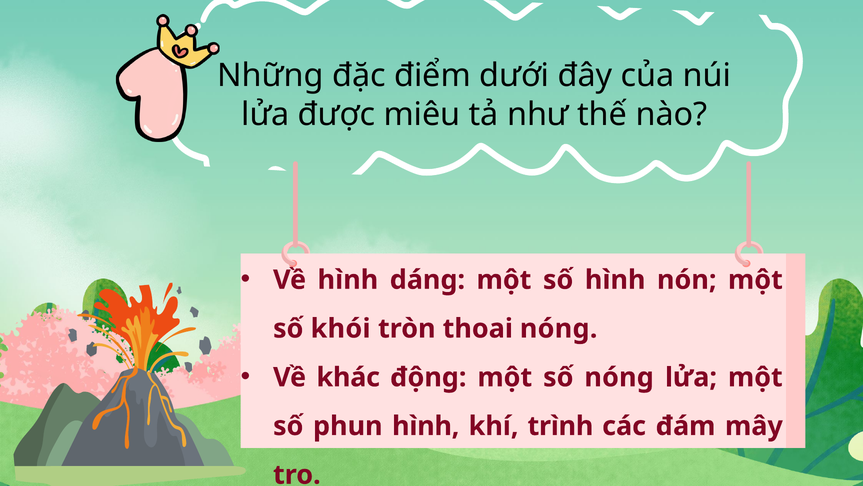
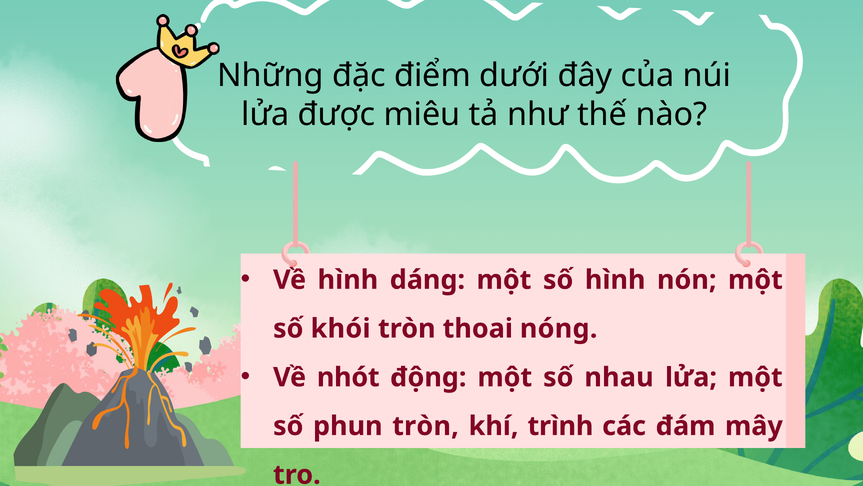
khác: khác -> nhót
số nóng: nóng -> nhau
phun hình: hình -> tròn
